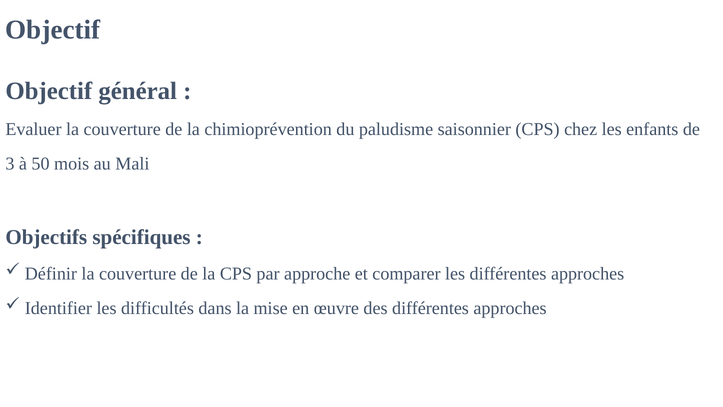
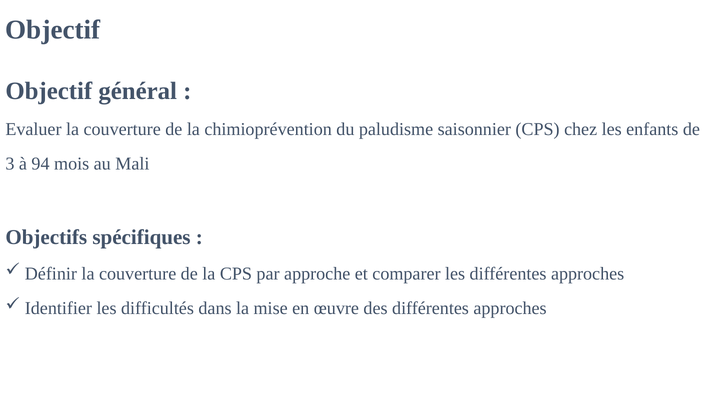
50: 50 -> 94
